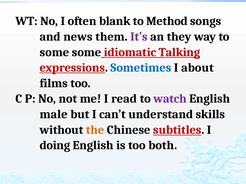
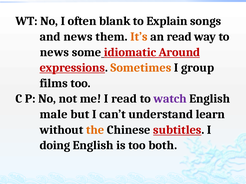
Method: Method -> Explain
It’s colour: purple -> orange
an they: they -> read
some at (54, 52): some -> news
Talking: Talking -> Around
Sometimes colour: blue -> orange
about: about -> group
skills: skills -> learn
